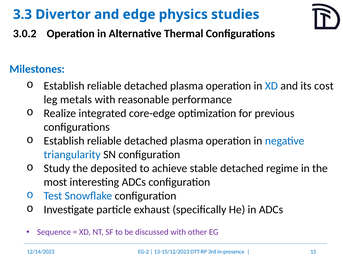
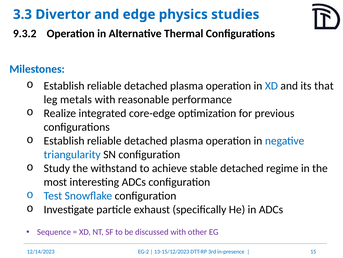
3.0.2: 3.0.2 -> 9.3.2
cost: cost -> that
deposited: deposited -> withstand
